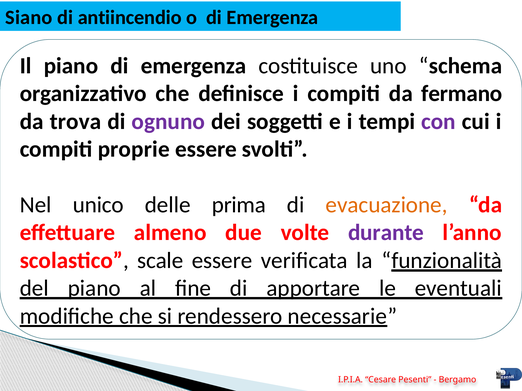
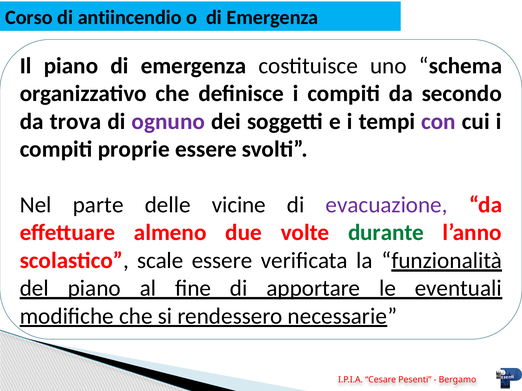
Siano: Siano -> Corso
fermano: fermano -> secondo
unico: unico -> parte
prima: prima -> vicine
evacuazione colour: orange -> purple
durante colour: purple -> green
